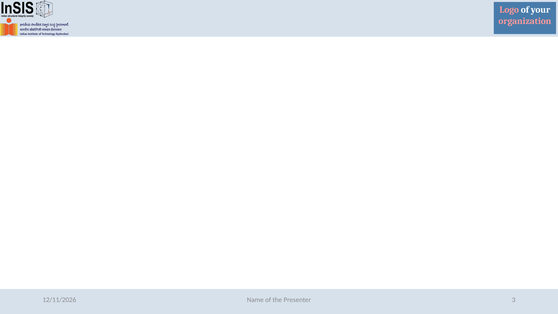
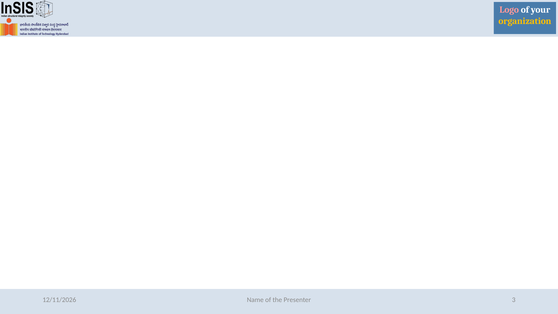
organization colour: pink -> yellow
